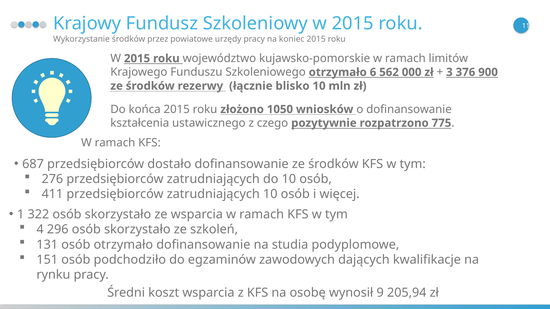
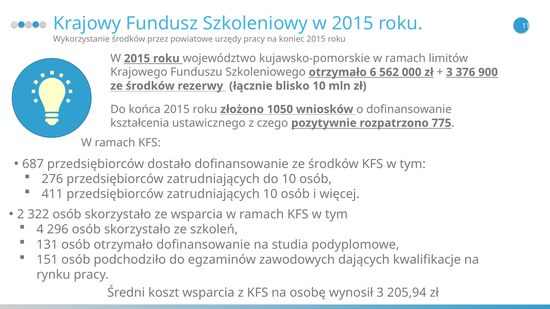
1: 1 -> 2
wynosił 9: 9 -> 3
